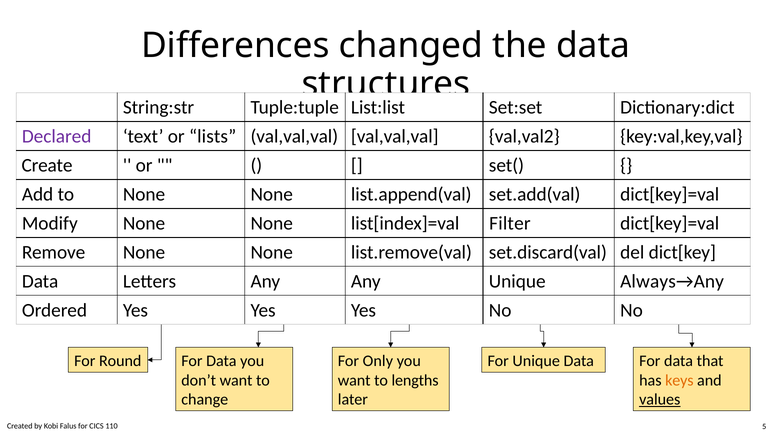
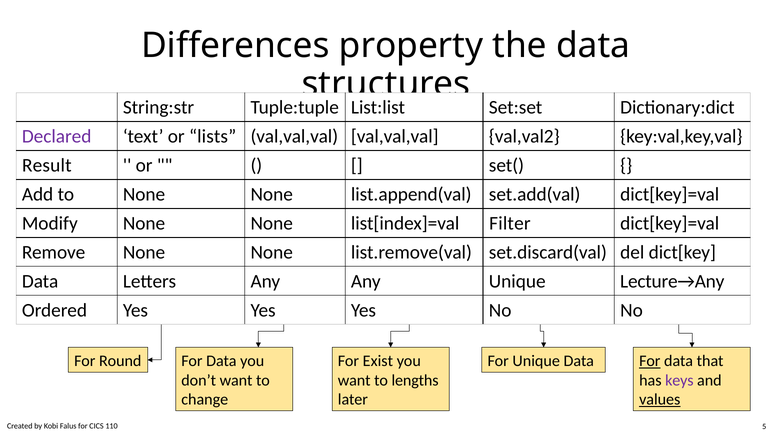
changed: changed -> property
Create: Create -> Result
Always→Any: Always→Any -> Lecture→Any
Only: Only -> Exist
For at (650, 361) underline: none -> present
keys colour: orange -> purple
